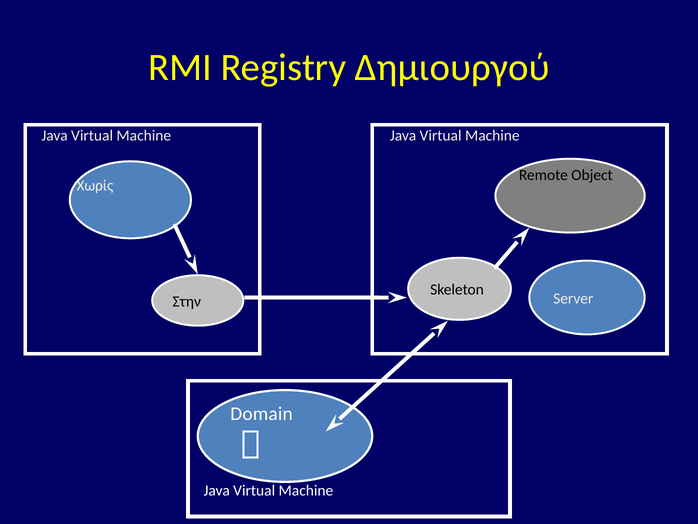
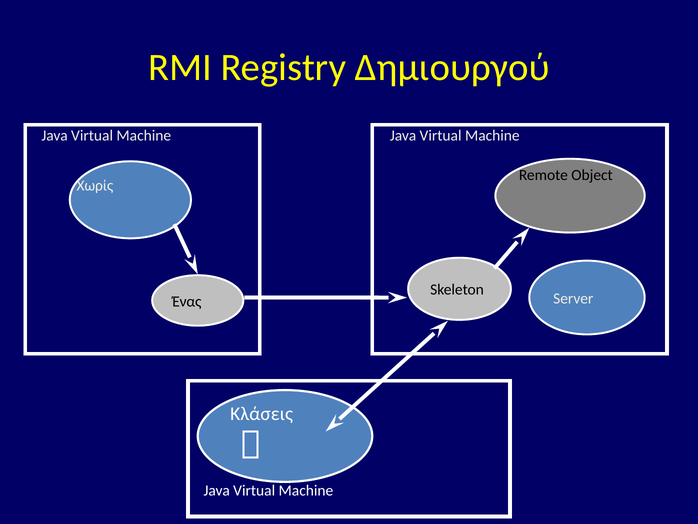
Στην: Στην -> Ένας
Domain: Domain -> Κλάσεις
